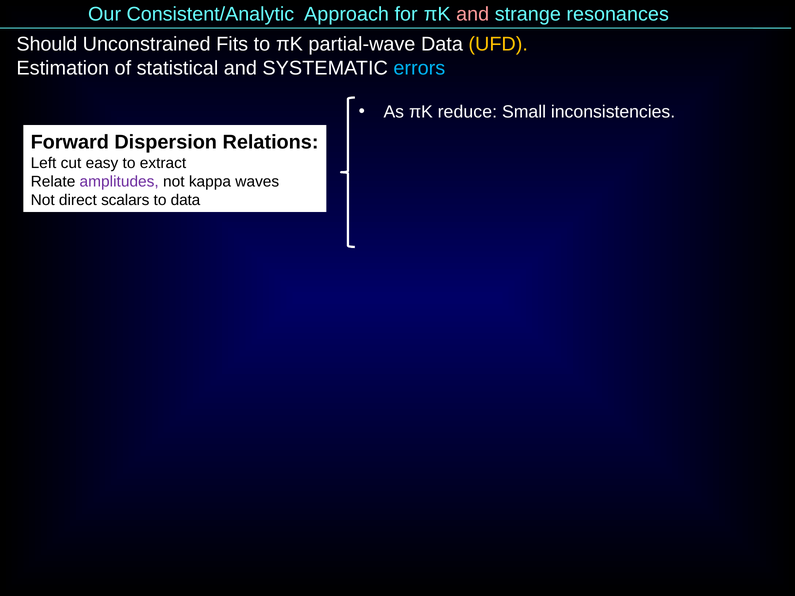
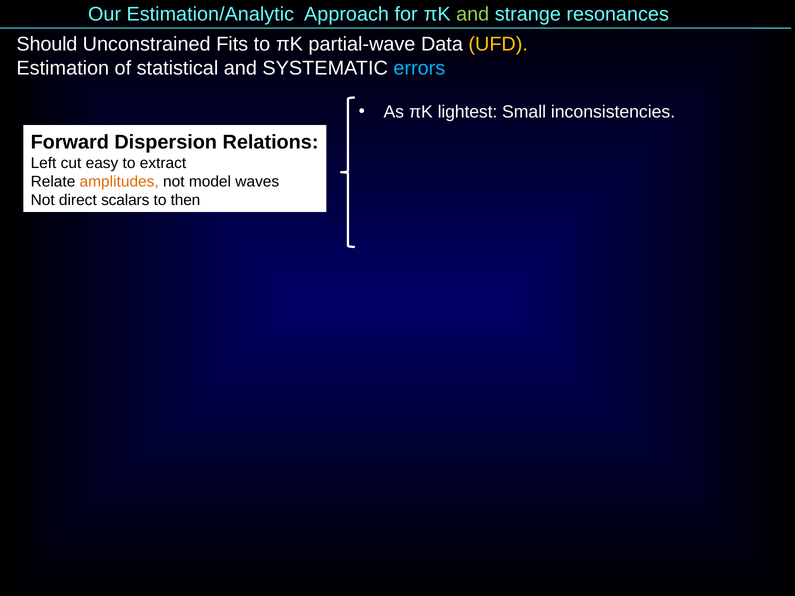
Consistent/Analytic: Consistent/Analytic -> Estimation/Analytic
and at (473, 14) colour: pink -> light green
reduce: reduce -> lightest
amplitudes colour: purple -> orange
kappa: kappa -> model
to data: data -> then
